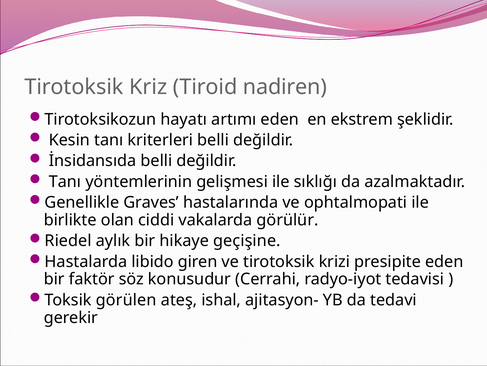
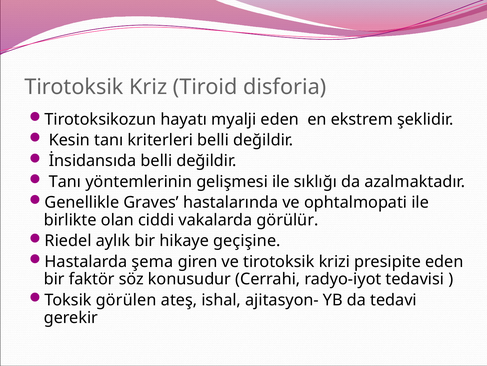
nadiren: nadiren -> disforia
artımı: artımı -> myalji
libido: libido -> şema
